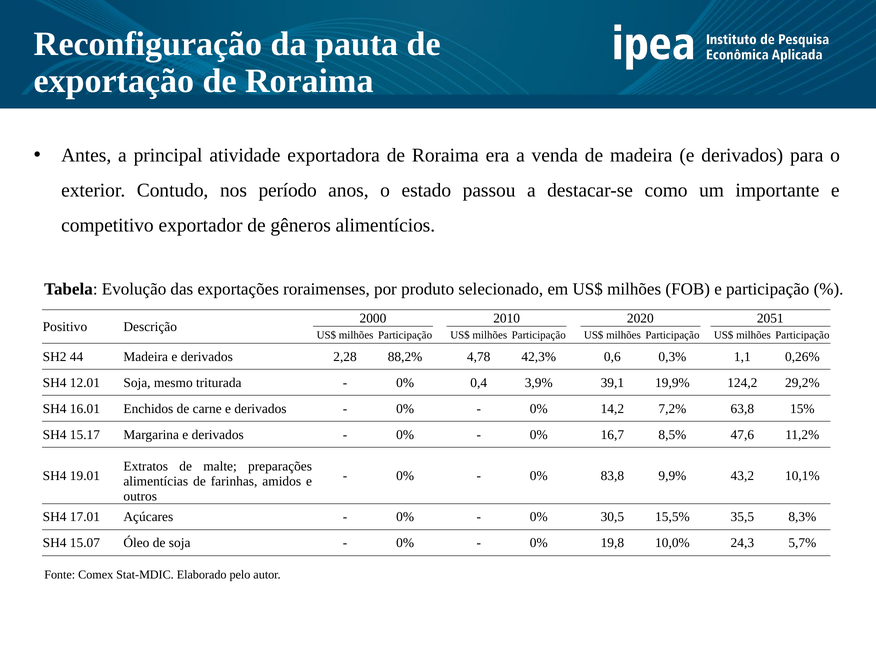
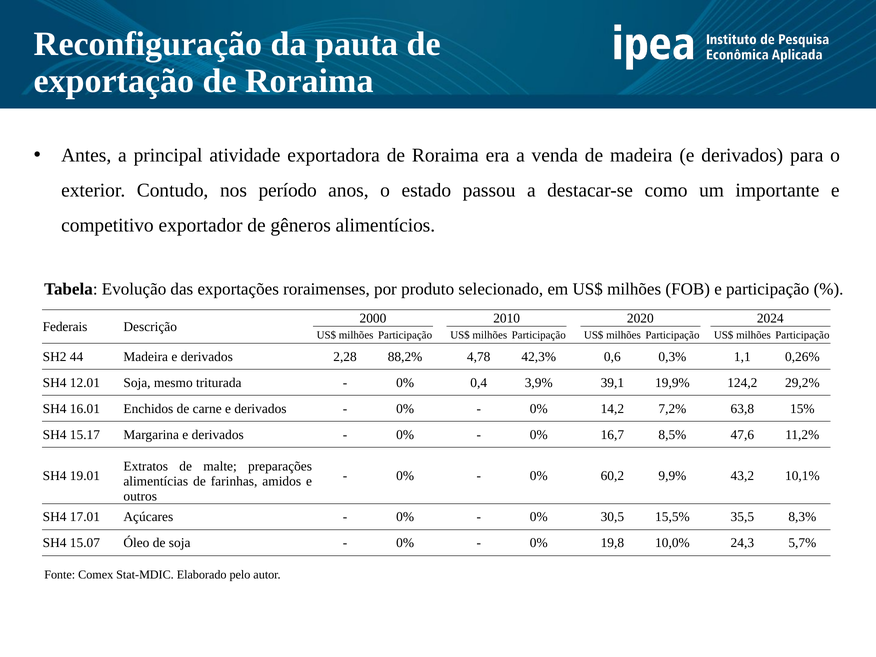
2051: 2051 -> 2024
Positivo: Positivo -> Federais
83,8: 83,8 -> 60,2
